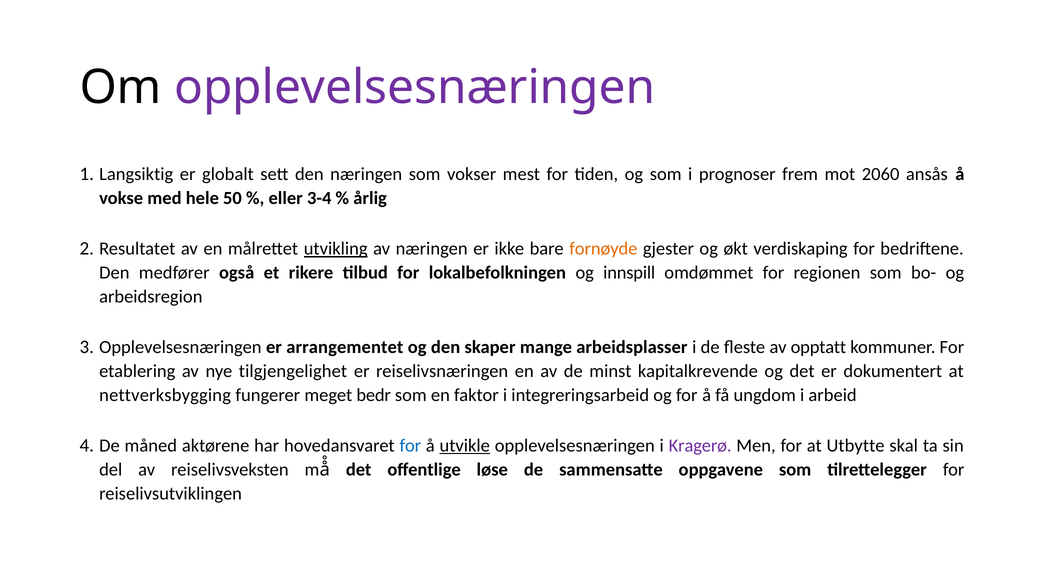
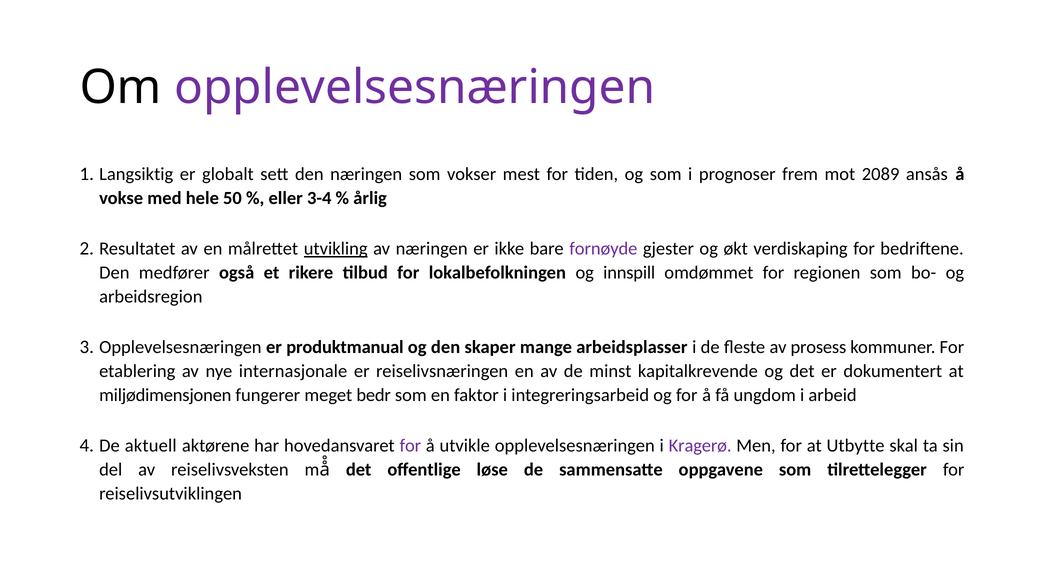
2060: 2060 -> 2089
fornøyde colour: orange -> purple
arrangementet: arrangementet -> produktmanual
opptatt: opptatt -> prosess
tilgjengelighet: tilgjengelighet -> internasjonale
nettverksbygging: nettverksbygging -> miljødimensjonen
måned: måned -> aktuell
for at (410, 446) colour: blue -> purple
utvikle underline: present -> none
